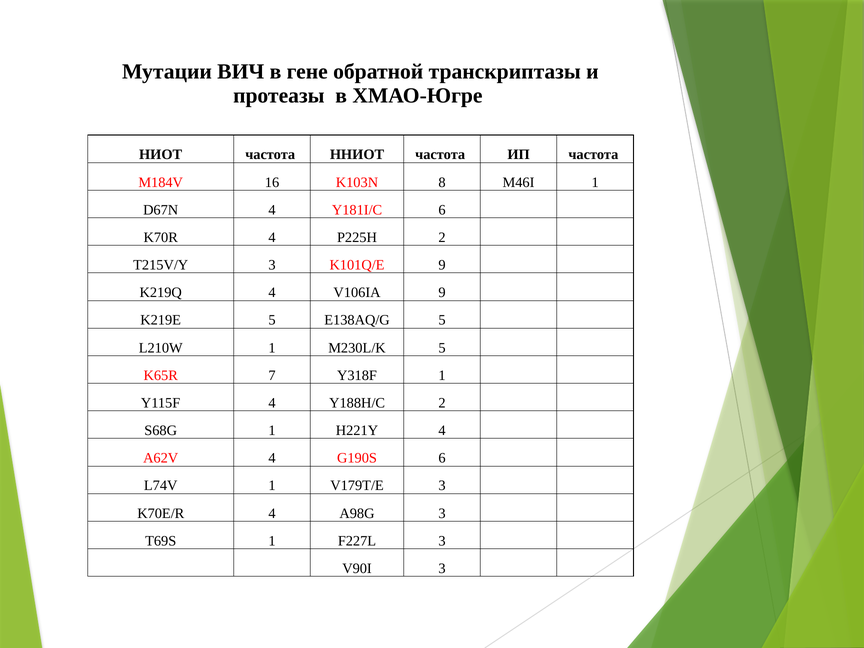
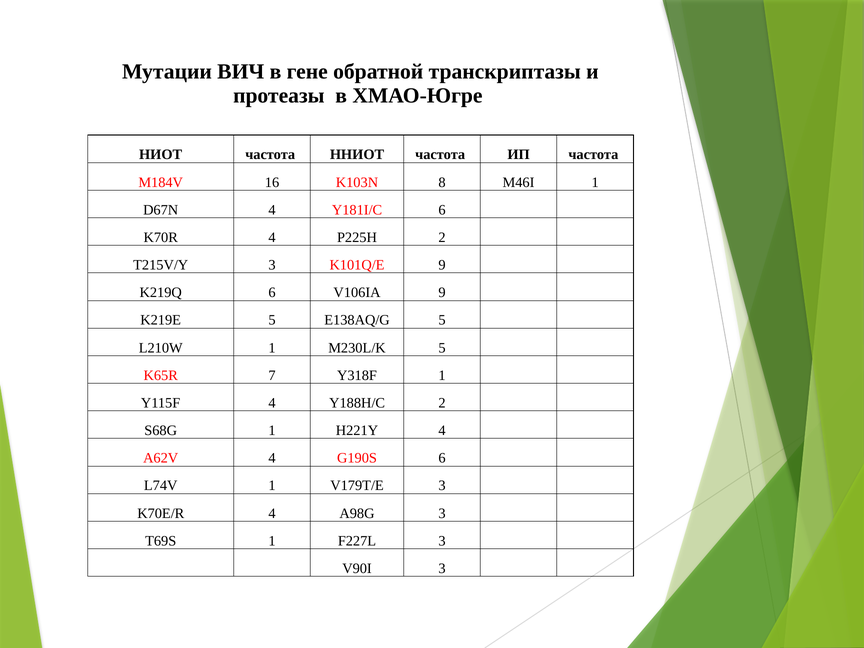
K219Q 4: 4 -> 6
